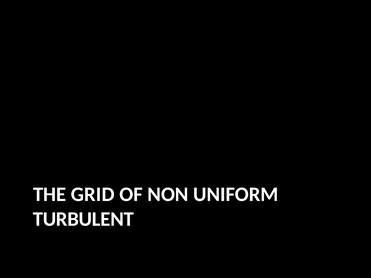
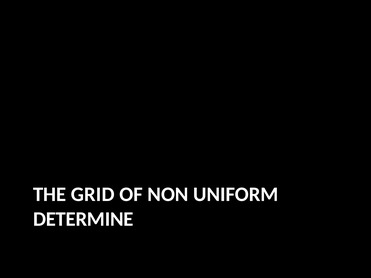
TURBULENT: TURBULENT -> DETERMINE
